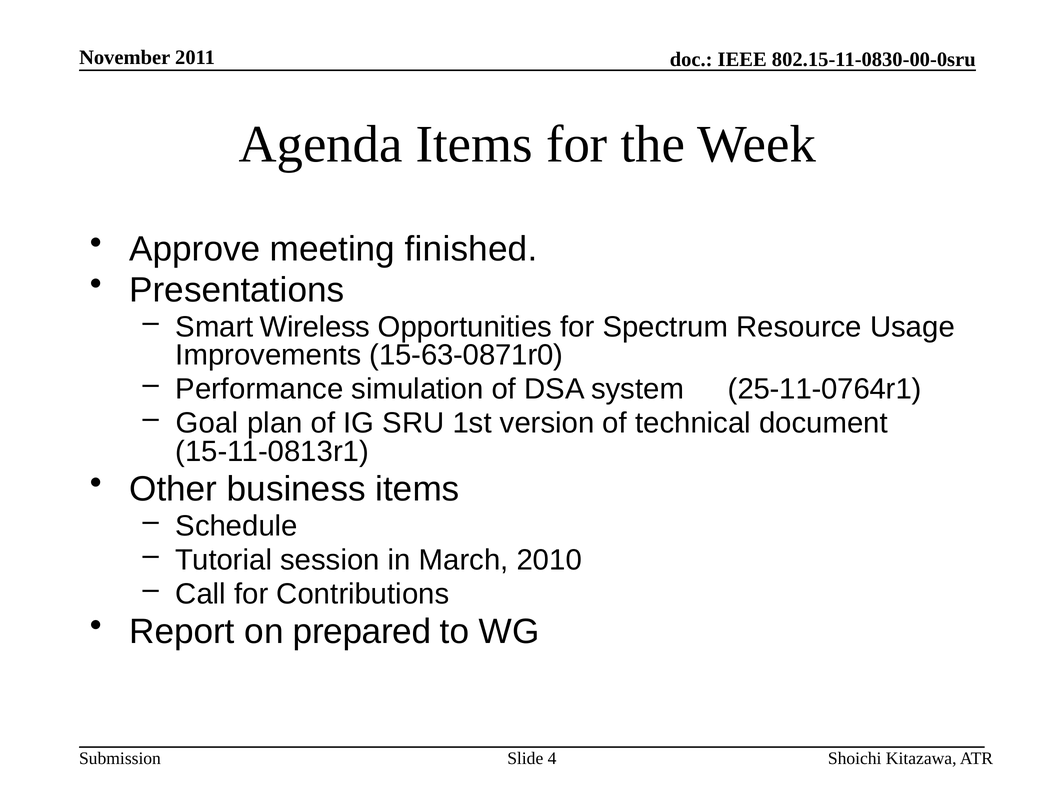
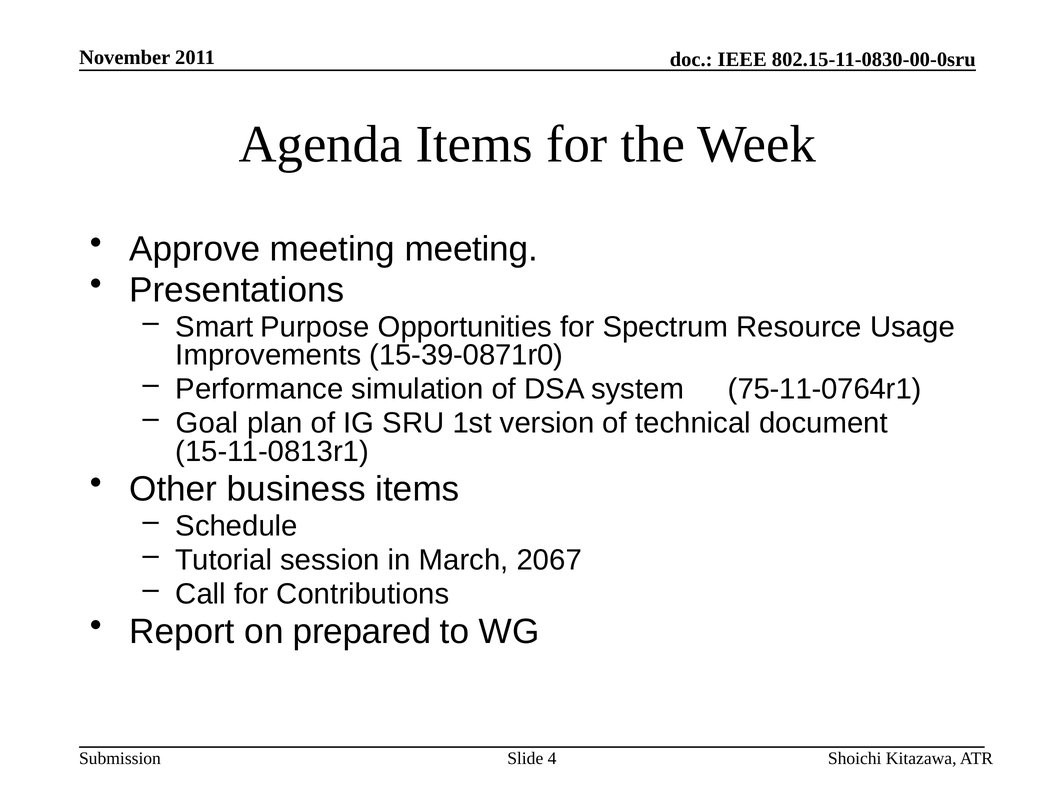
meeting finished: finished -> meeting
Wireless: Wireless -> Purpose
15-63-0871r0: 15-63-0871r0 -> 15-39-0871r0
25-11-0764r1: 25-11-0764r1 -> 75-11-0764r1
2010: 2010 -> 2067
